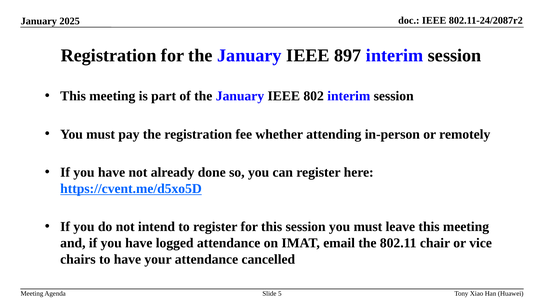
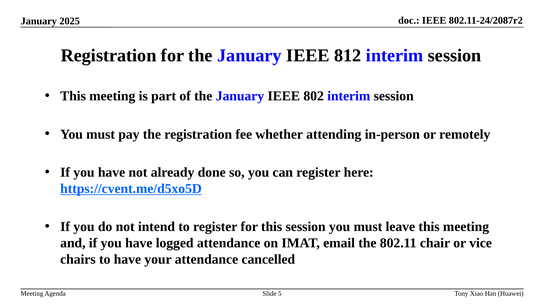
897: 897 -> 812
